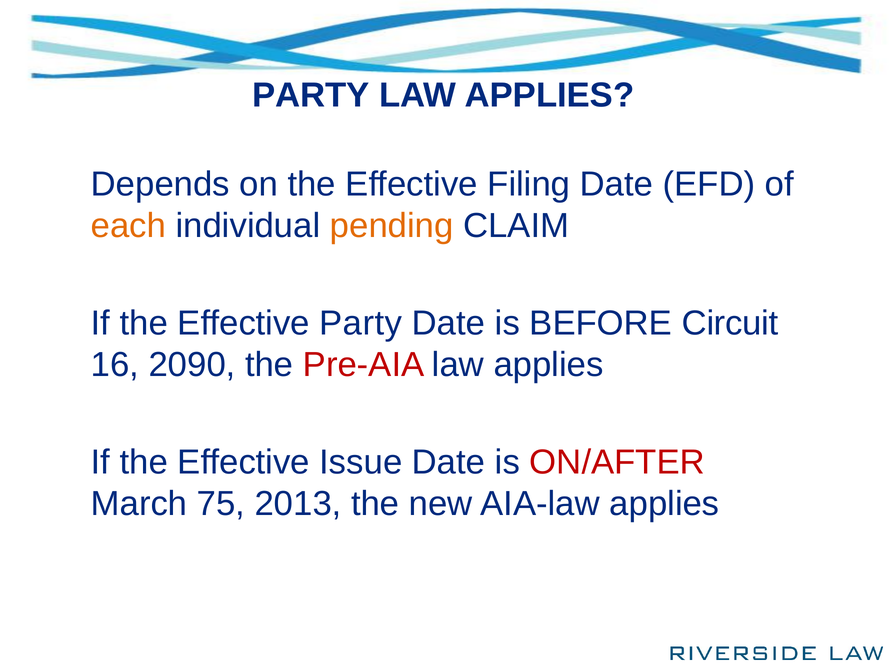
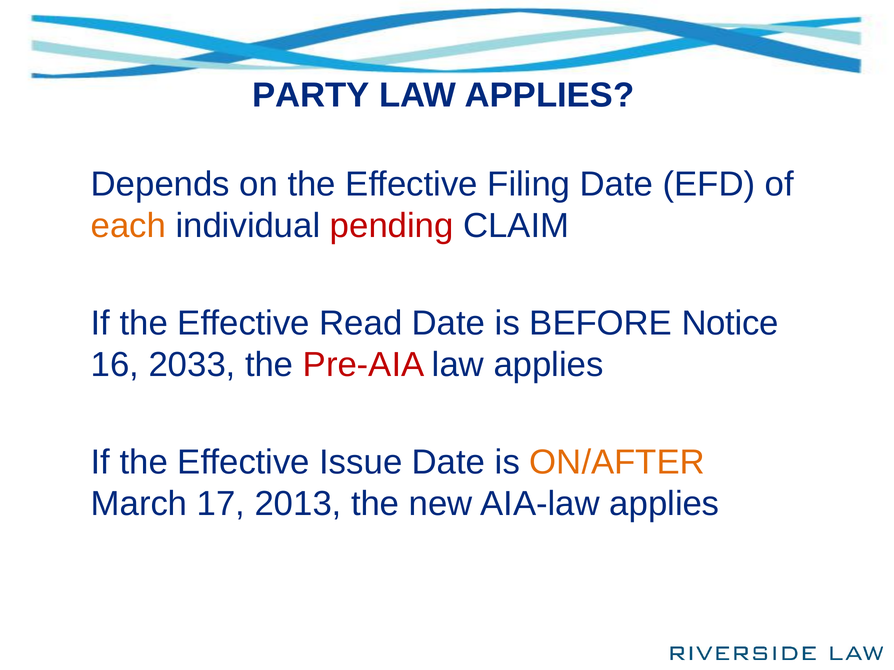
pending colour: orange -> red
Effective Party: Party -> Read
Circuit: Circuit -> Notice
2090: 2090 -> 2033
ON/AFTER colour: red -> orange
75: 75 -> 17
